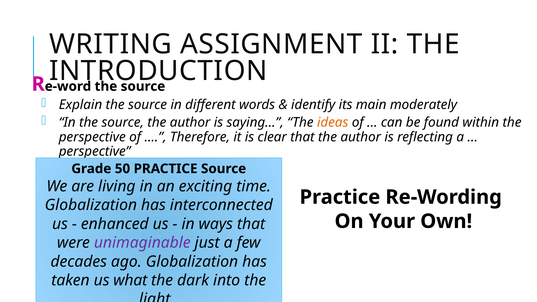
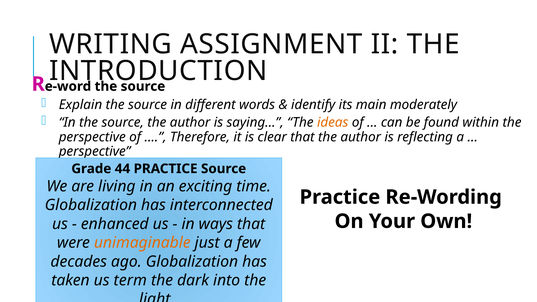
50: 50 -> 44
unimaginable colour: purple -> orange
what: what -> term
